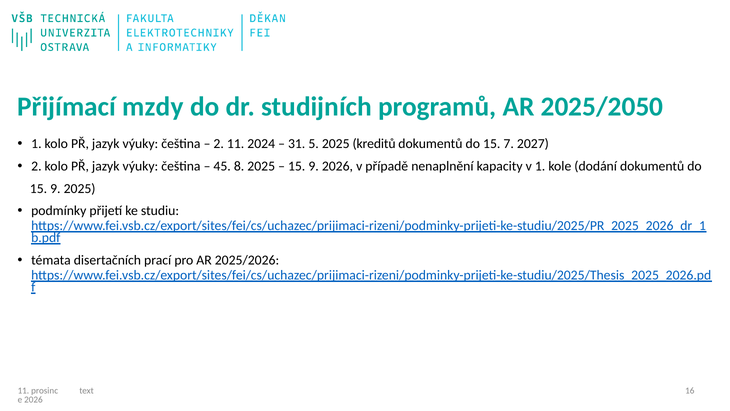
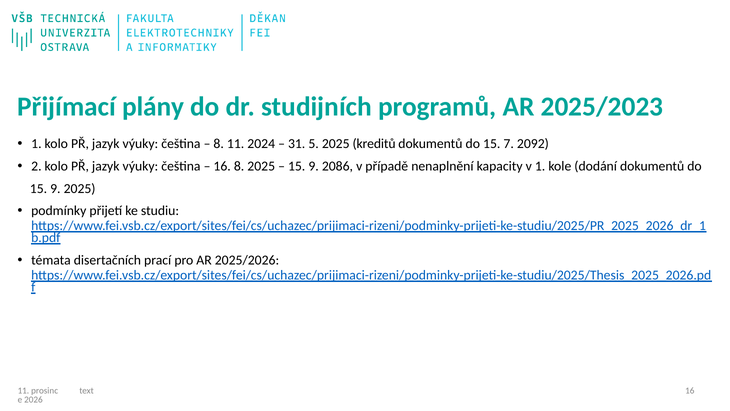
mzdy: mzdy -> plány
2025/2050: 2025/2050 -> 2025/2023
2 at (219, 144): 2 -> 8
2027: 2027 -> 2092
45 at (222, 166): 45 -> 16
9 2026: 2026 -> 2086
